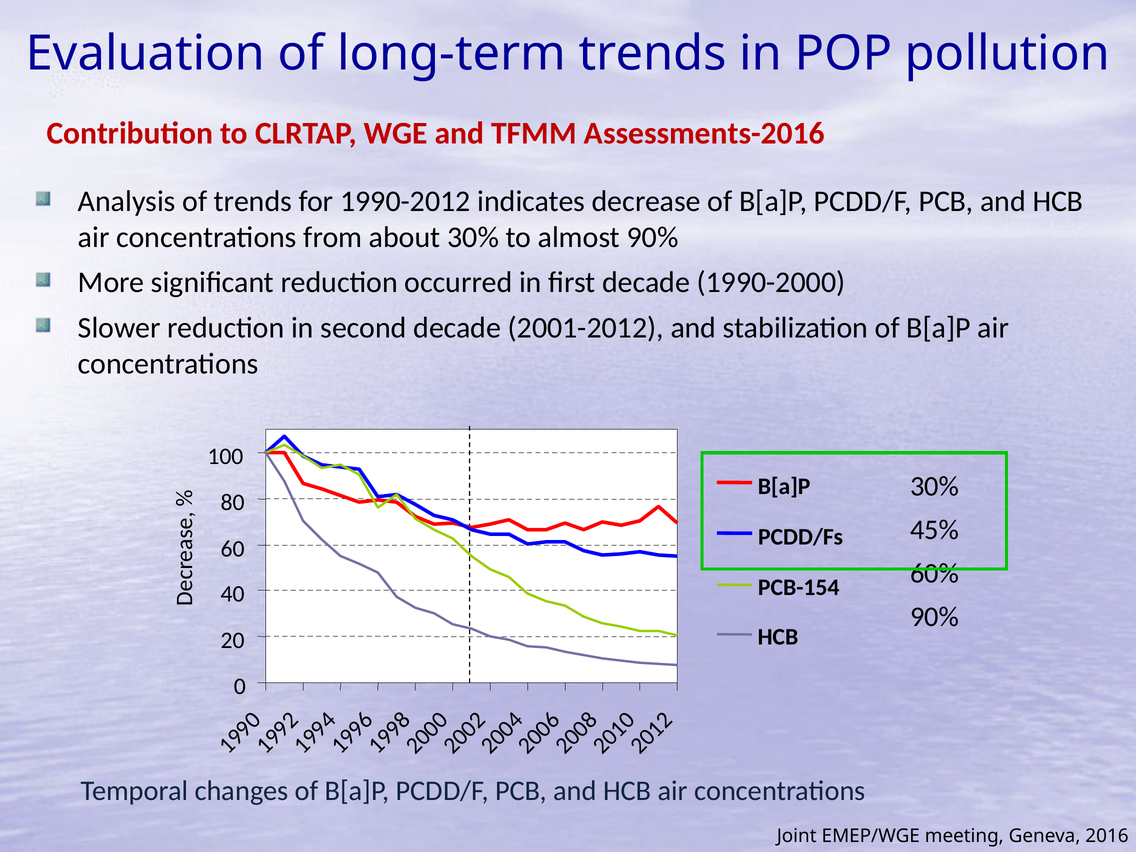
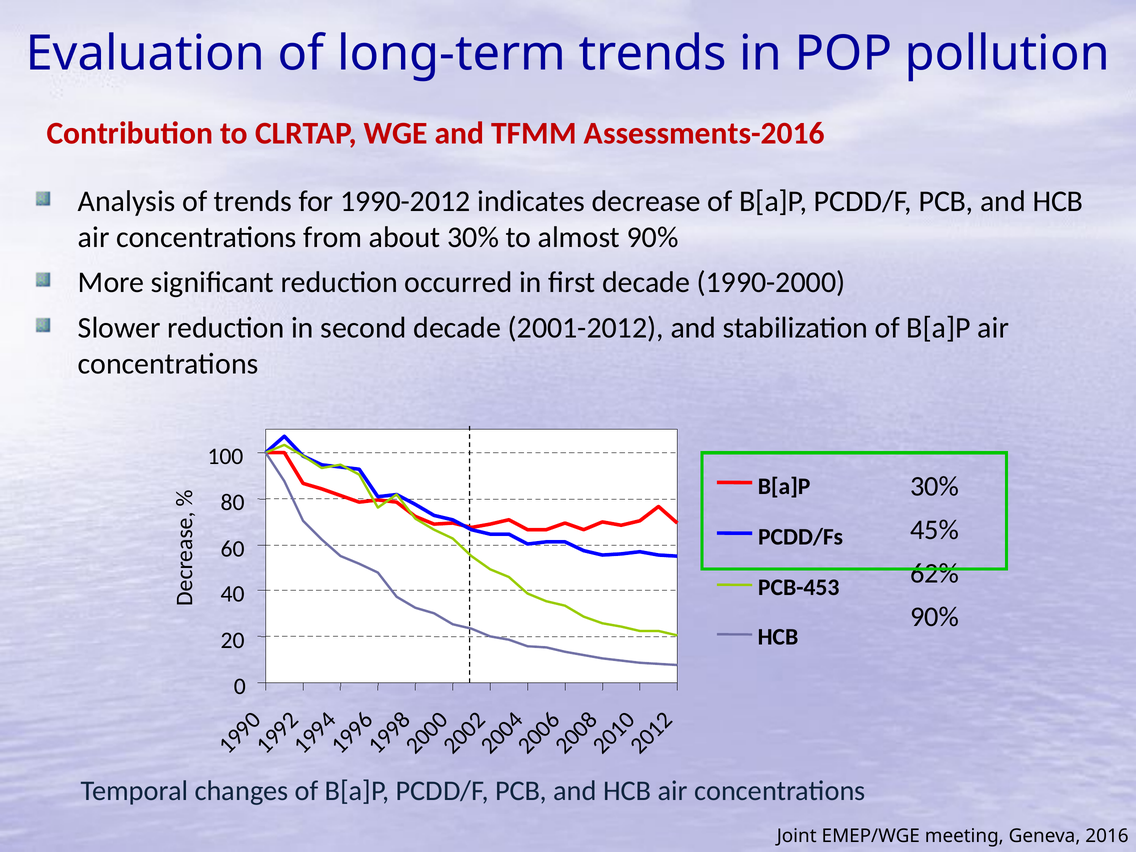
60%: 60% -> 62%
PCB-154: PCB-154 -> PCB-453
